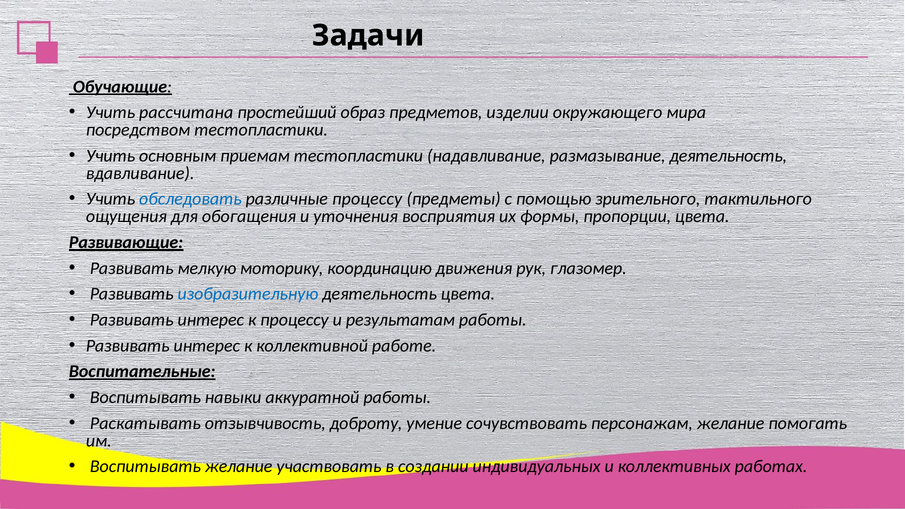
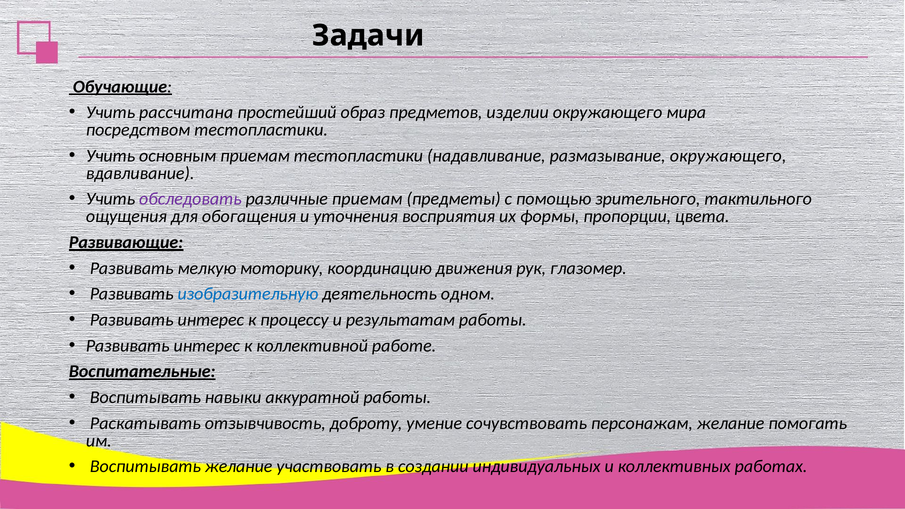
размазывание деятельность: деятельность -> окружающего
обследовать colour: blue -> purple
различные процессу: процессу -> приемам
деятельность цвета: цвета -> одном
